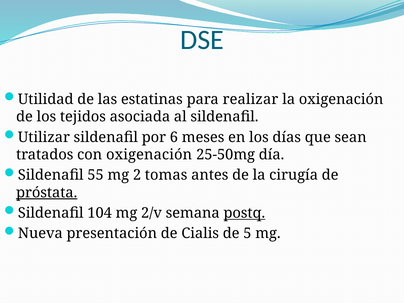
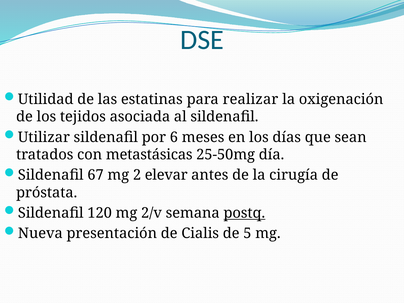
con oxigenación: oxigenación -> metastásicas
55: 55 -> 67
tomas: tomas -> elevar
próstata underline: present -> none
104: 104 -> 120
